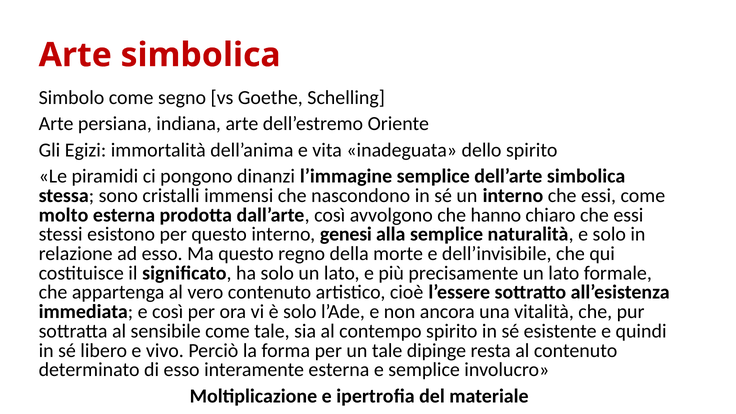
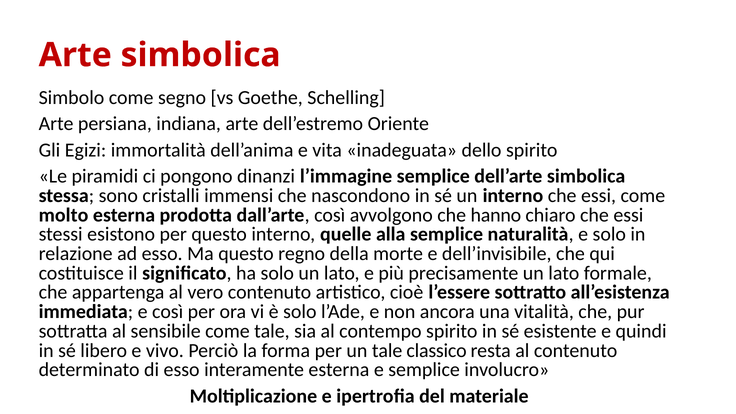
genesi: genesi -> quelle
dipinge: dipinge -> classico
